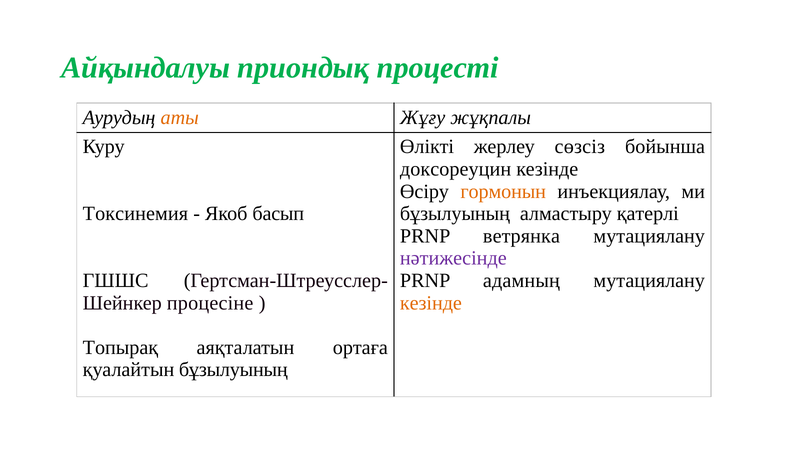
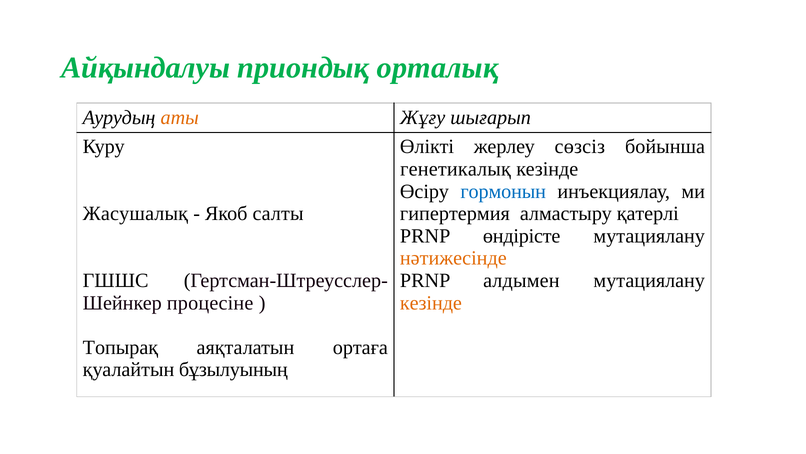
процесті: процесті -> орталық
жұқпалы: жұқпалы -> шығарып
доксореуцин: доксореуцин -> генетикалық
гормонын colour: orange -> blue
Токсинемия: Токсинемия -> Жасушалық
басып: басып -> салты
бұзылуының at (455, 213): бұзылуының -> гипертермия
ветрянка: ветрянка -> өндірісте
нәтижесінде colour: purple -> orange
адамның: адамның -> алдымен
